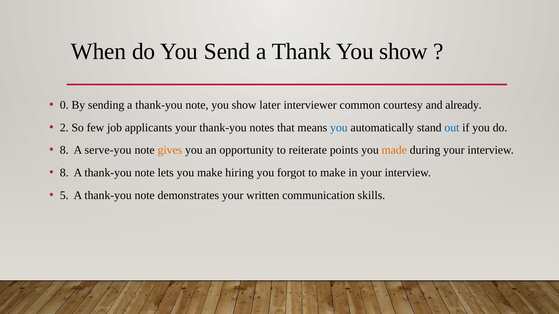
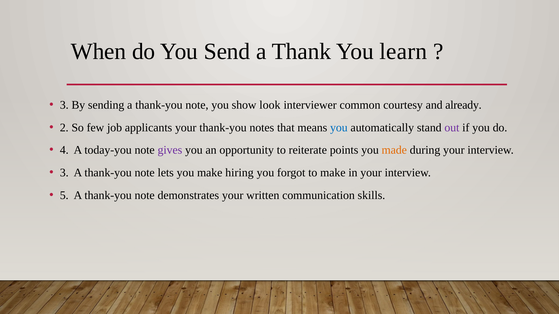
Thank You show: show -> learn
0 at (64, 105): 0 -> 3
later: later -> look
out colour: blue -> purple
8 at (64, 150): 8 -> 4
serve-you: serve-you -> today-you
gives colour: orange -> purple
8 at (64, 173): 8 -> 3
